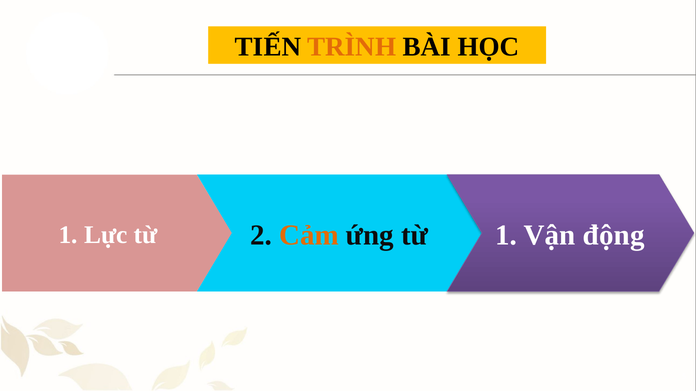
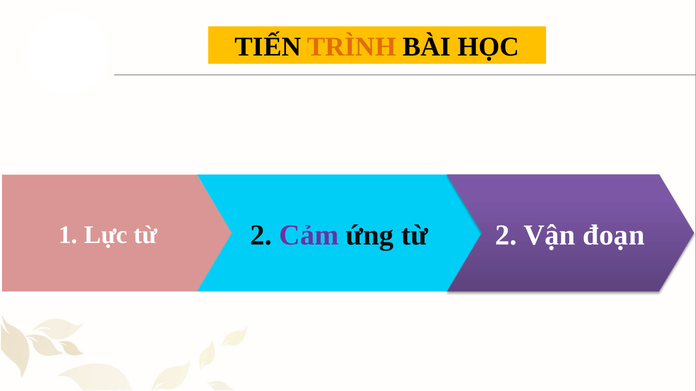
Cảm colour: orange -> purple
ứng từ 1: 1 -> 2
động: động -> đoạn
